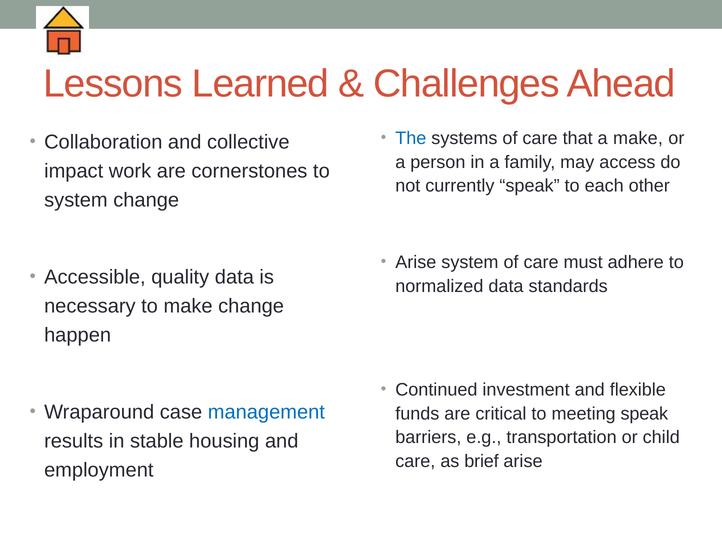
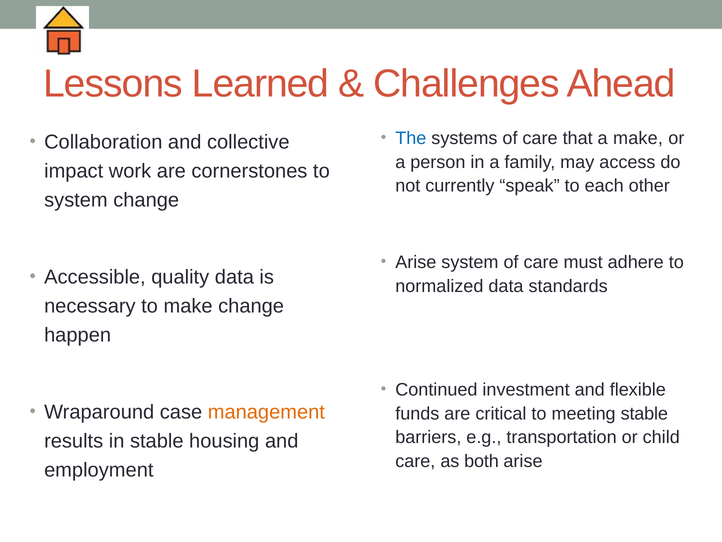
management colour: blue -> orange
meeting speak: speak -> stable
brief: brief -> both
